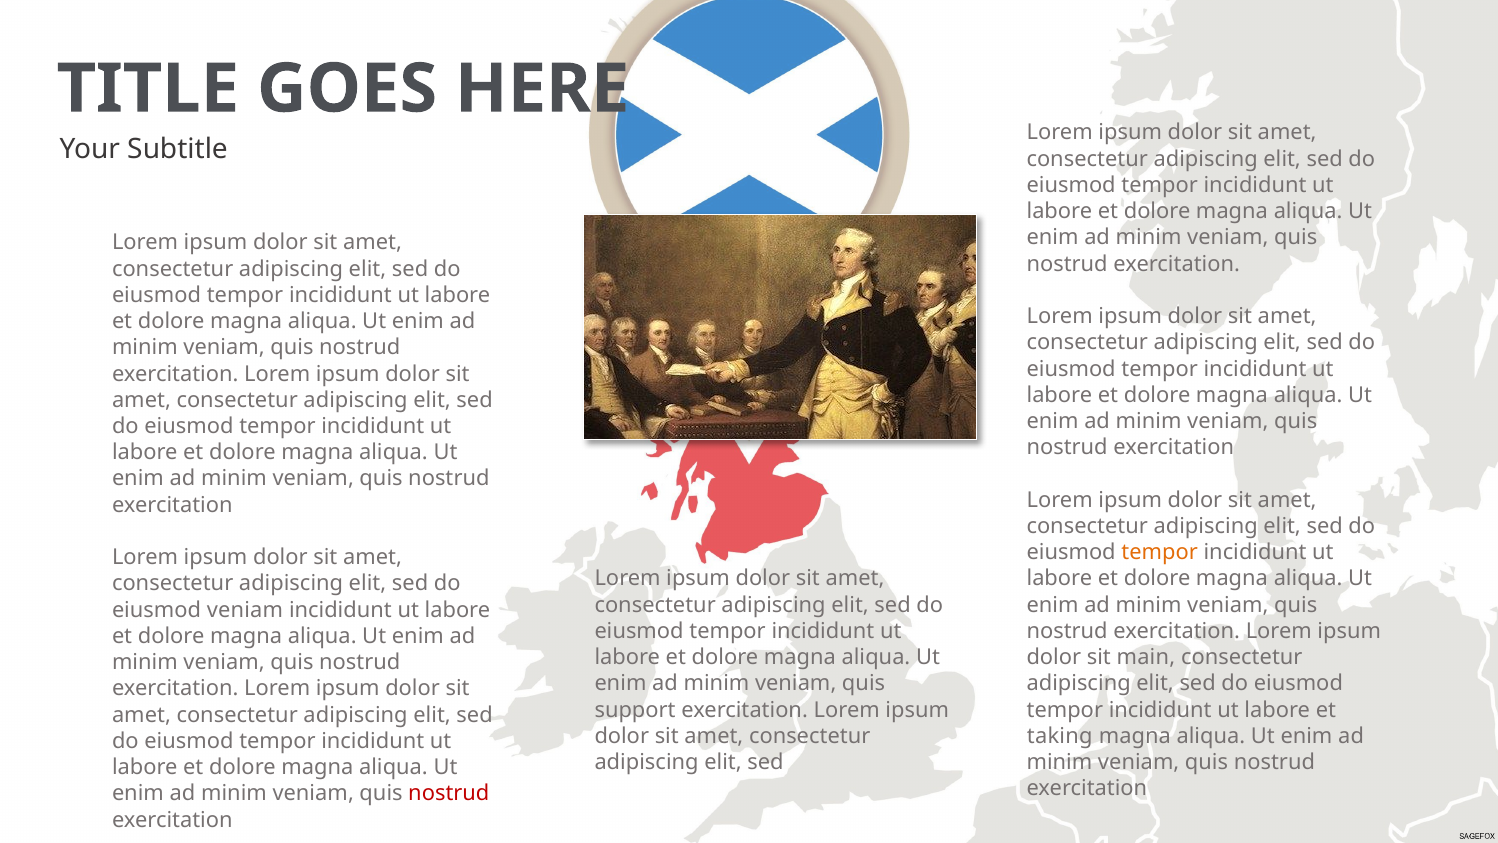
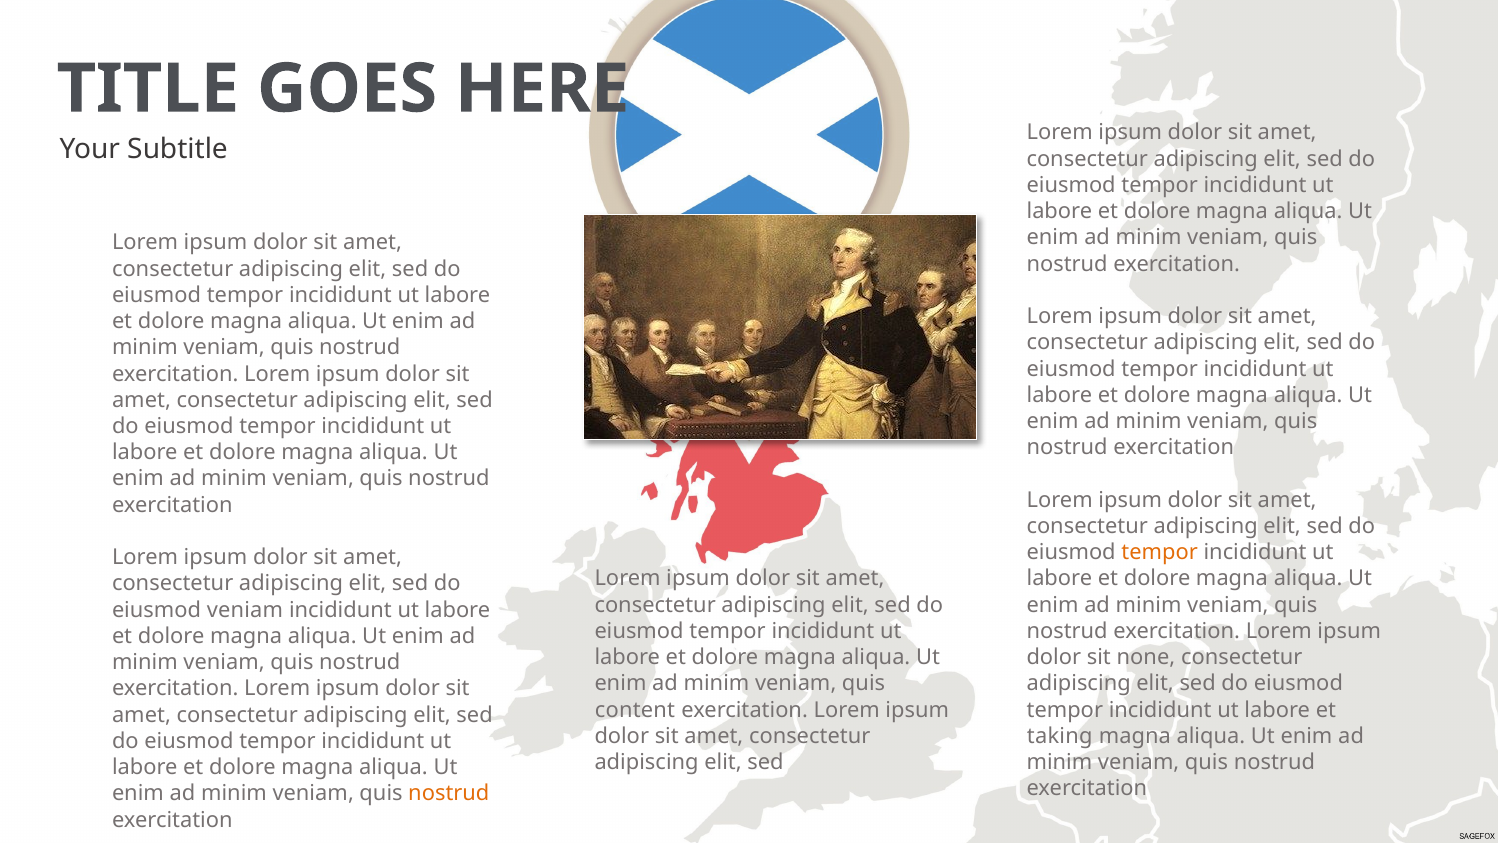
main: main -> none
support: support -> content
nostrud at (449, 793) colour: red -> orange
